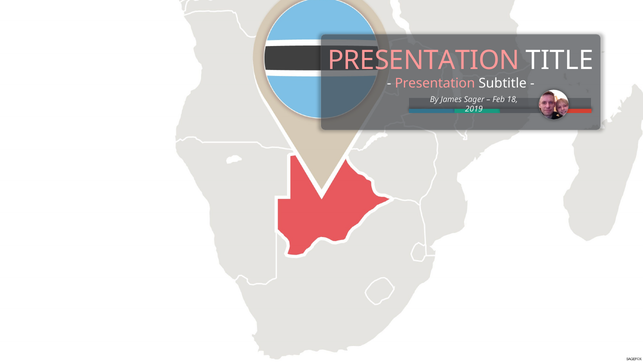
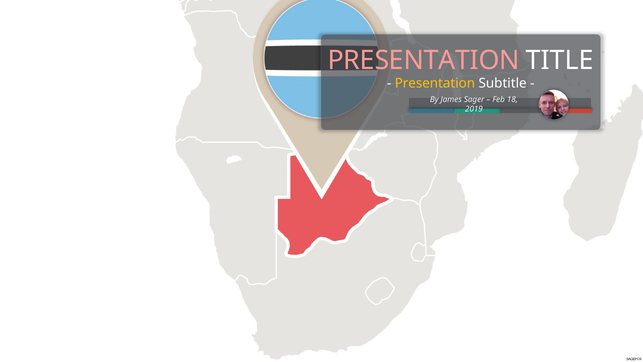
Presentation at (435, 83) colour: pink -> yellow
